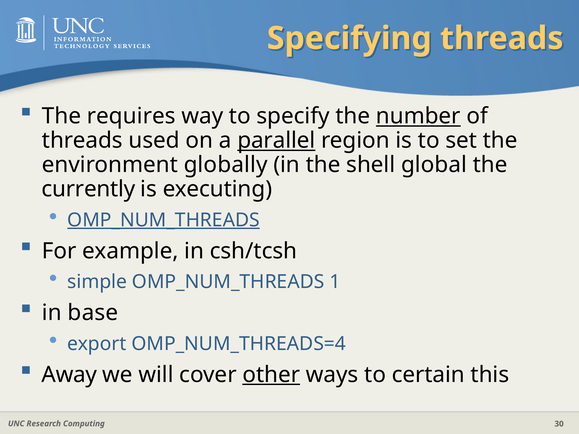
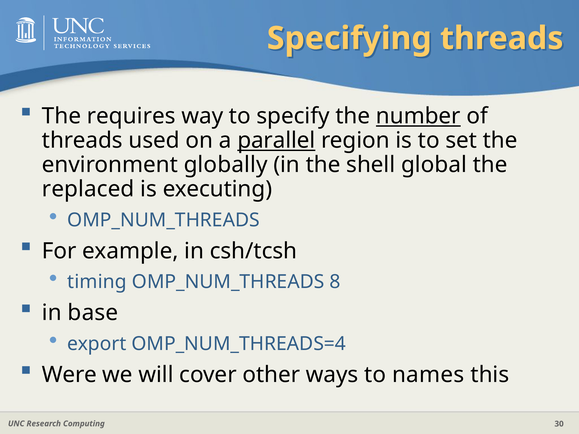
currently: currently -> replaced
OMP_NUM_THREADS at (164, 220) underline: present -> none
simple: simple -> timing
1: 1 -> 8
Away: Away -> Were
other underline: present -> none
certain: certain -> names
